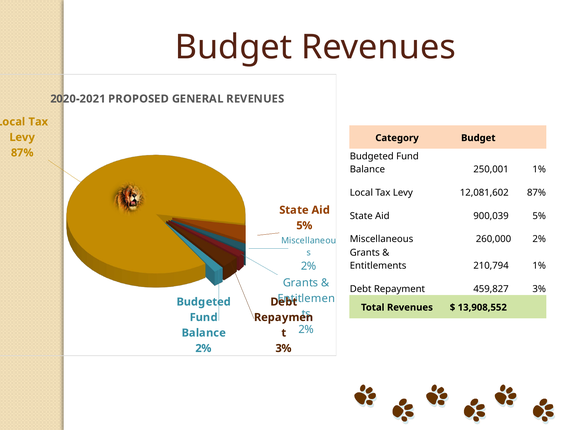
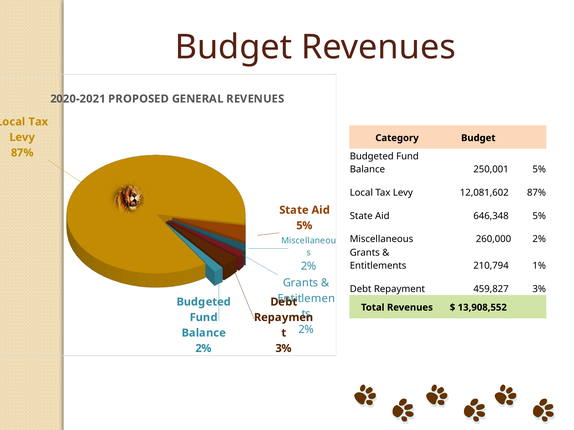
250,001 1%: 1% -> 5%
900,039: 900,039 -> 646,348
